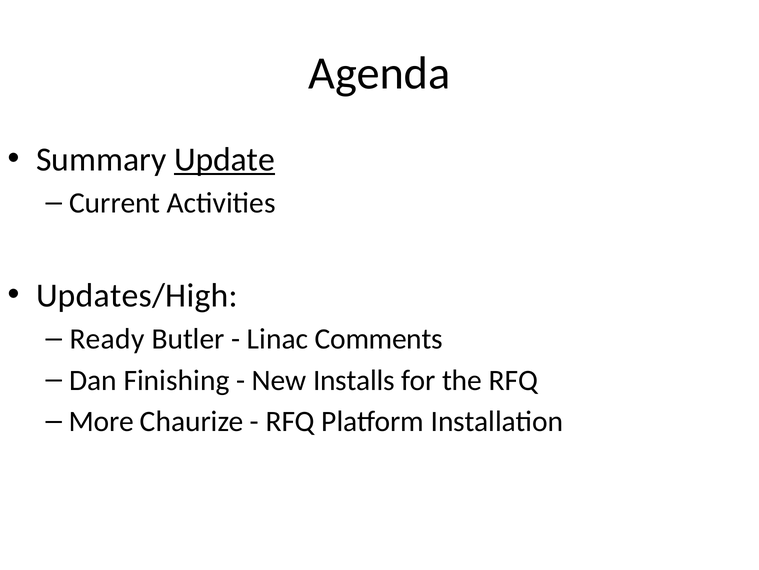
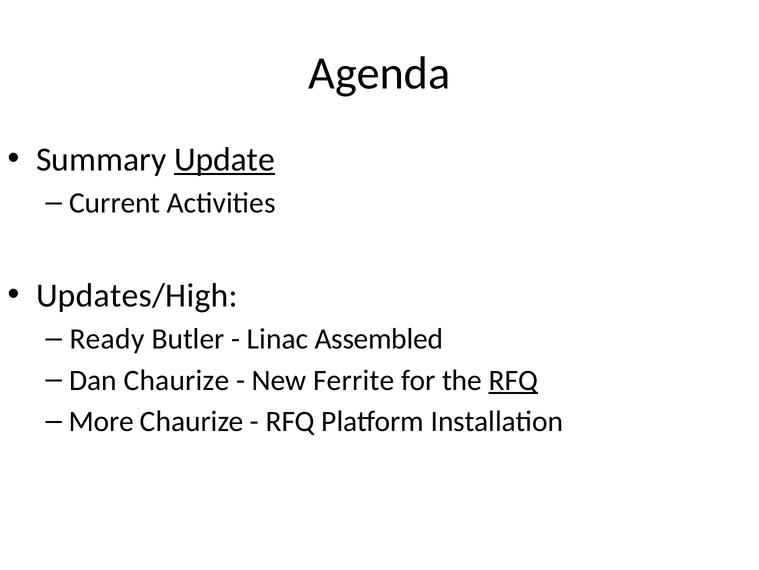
Comments: Comments -> Assembled
Dan Finishing: Finishing -> Chaurize
Installs: Installs -> Ferrite
RFQ at (513, 380) underline: none -> present
